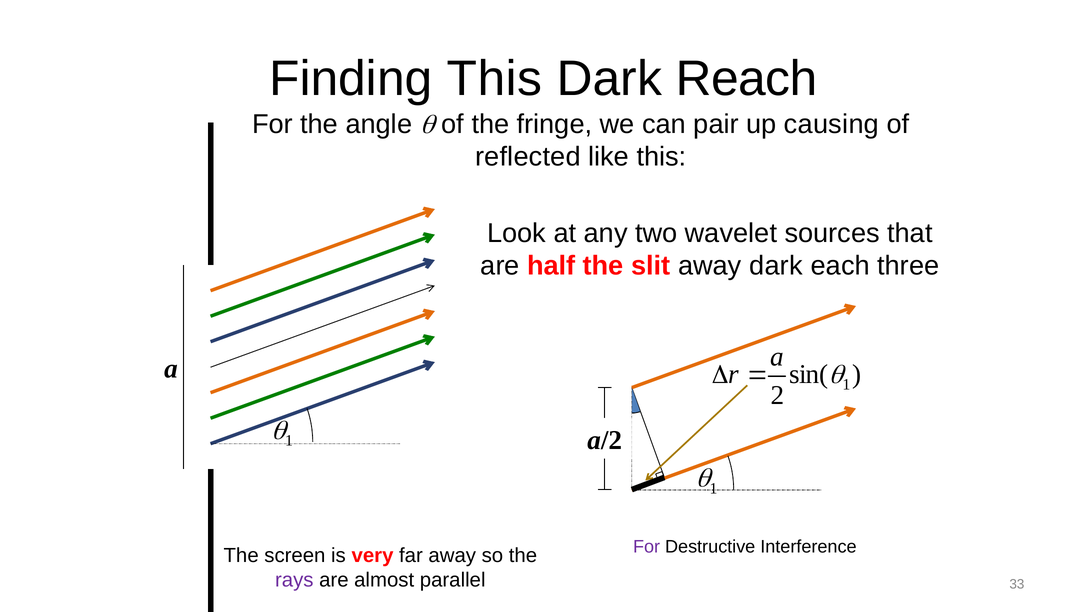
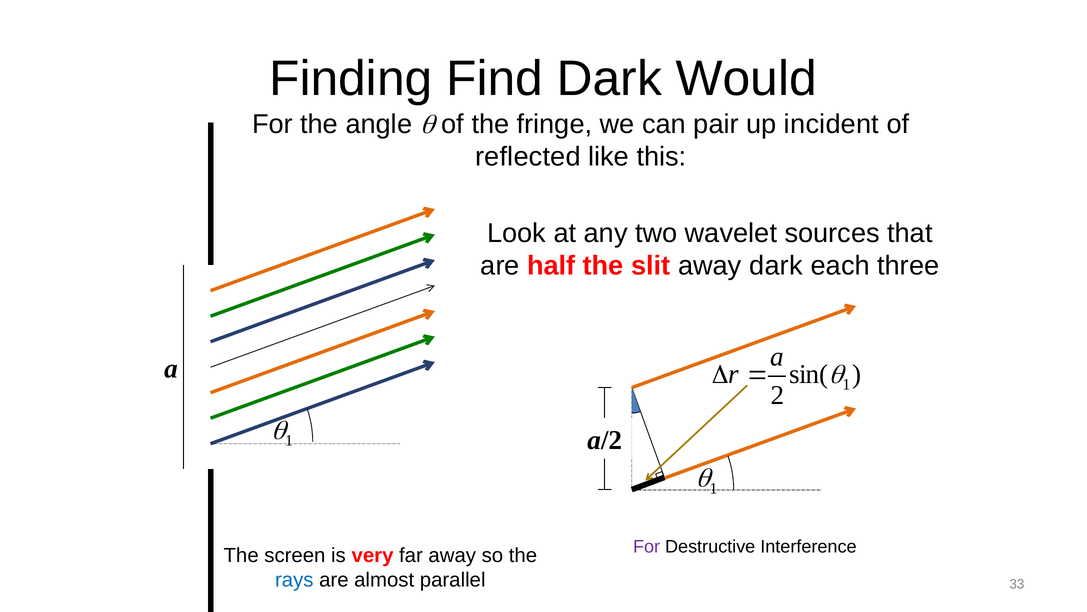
Finding This: This -> Find
Reach: Reach -> Would
causing: causing -> incident
rays colour: purple -> blue
